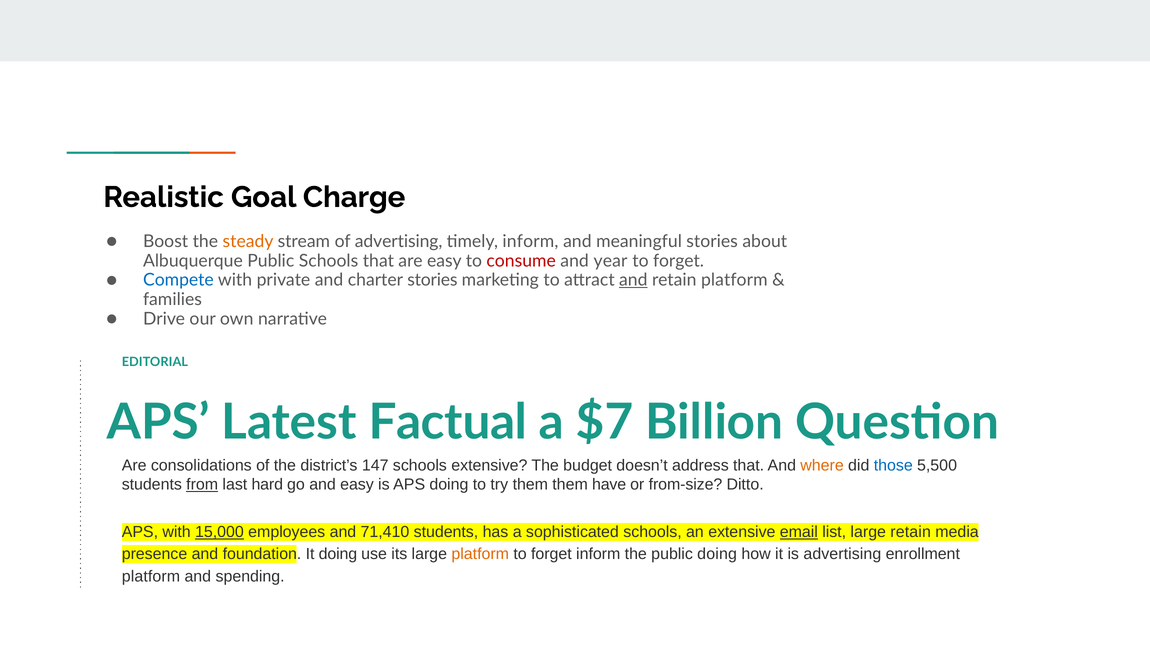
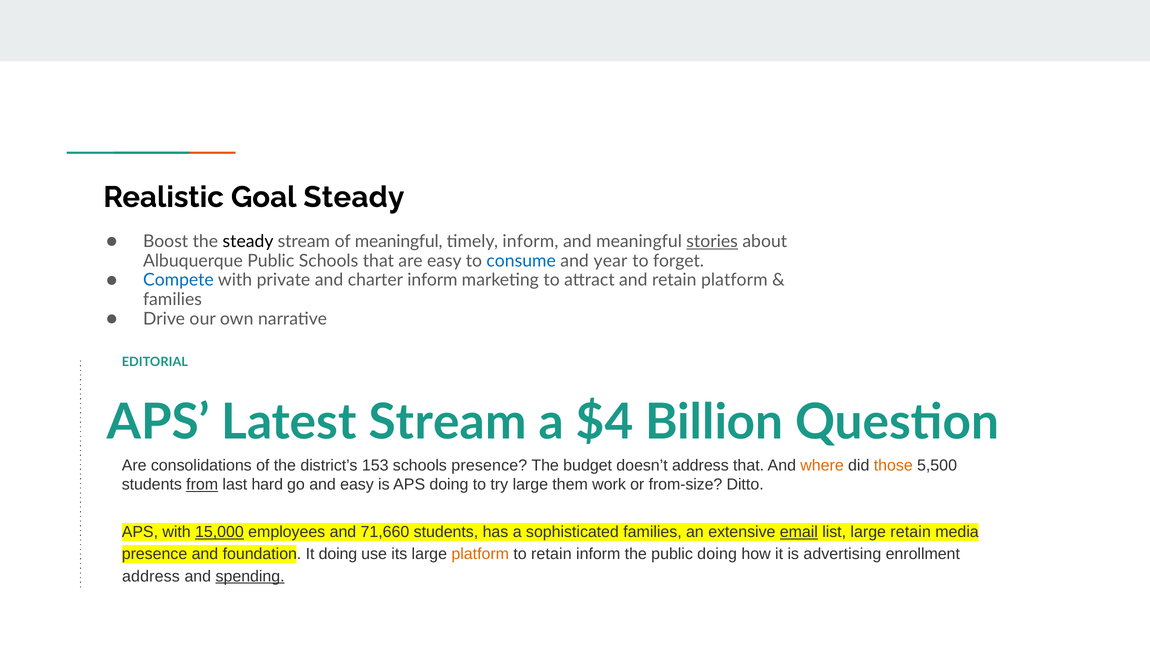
Goal Charge: Charge -> Steady
steady at (248, 241) colour: orange -> black
of advertising: advertising -> meaningful
stories at (712, 241) underline: none -> present
consume colour: red -> blue
charter stories: stories -> inform
and at (633, 280) underline: present -> none
Latest Factual: Factual -> Stream
$7: $7 -> $4
147: 147 -> 153
schools extensive: extensive -> presence
those colour: blue -> orange
try them: them -> large
have: have -> work
71,410: 71,410 -> 71,660
sophisticated schools: schools -> families
forget at (551, 554): forget -> retain
platform at (151, 576): platform -> address
spending underline: none -> present
